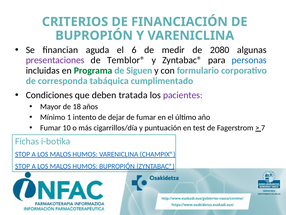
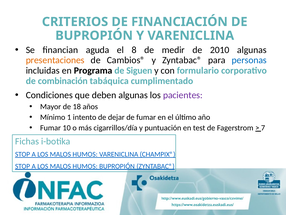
6: 6 -> 8
2080: 2080 -> 2010
presentaciones colour: purple -> orange
Temblor®: Temblor® -> Cambios®
Programa colour: green -> black
corresponda: corresponda -> combinación
deben tratada: tratada -> algunas
